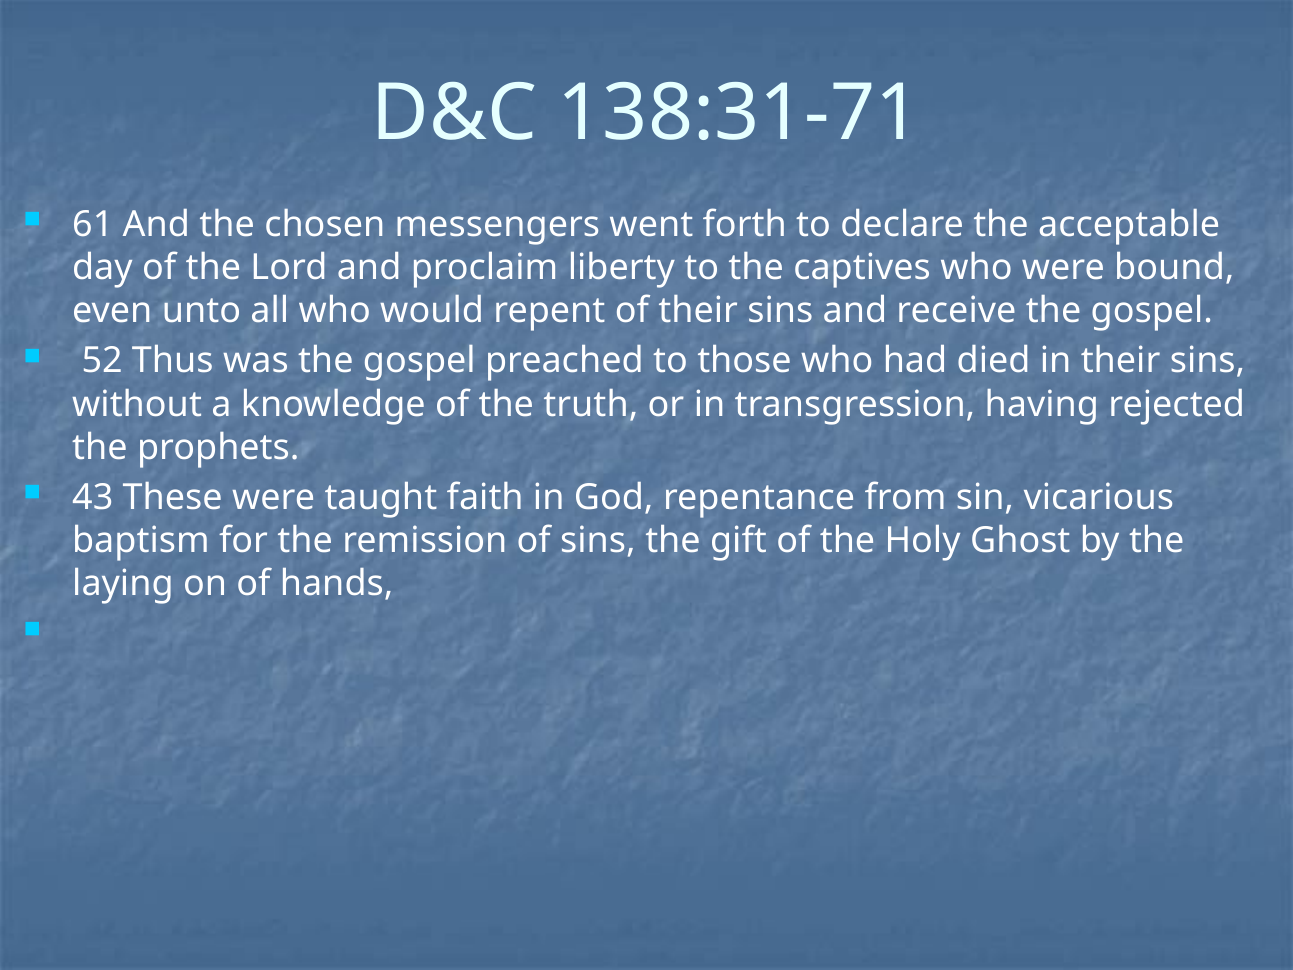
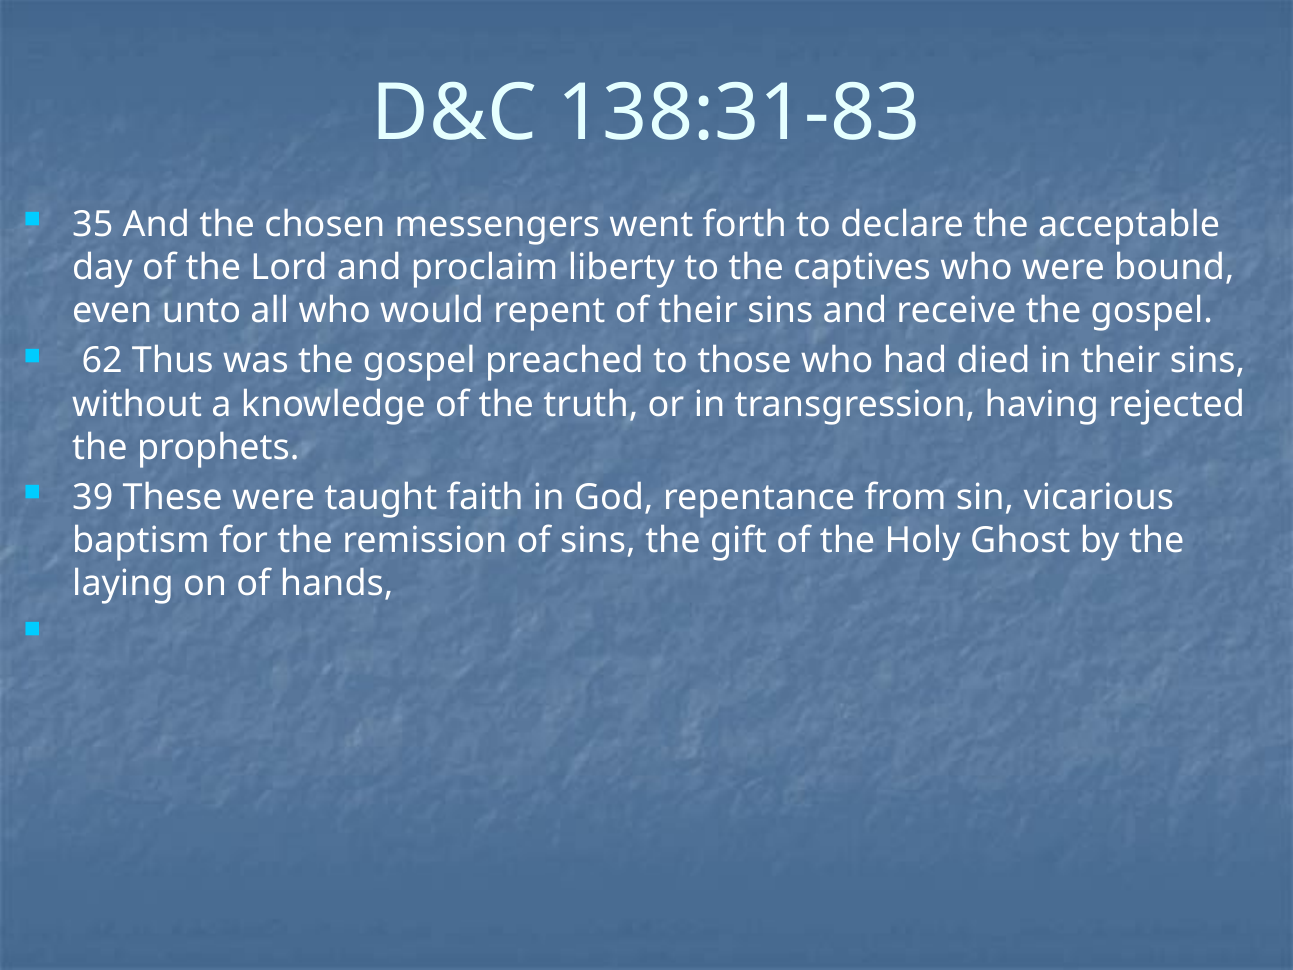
138:31-71: 138:31-71 -> 138:31-83
61: 61 -> 35
52: 52 -> 62
43: 43 -> 39
